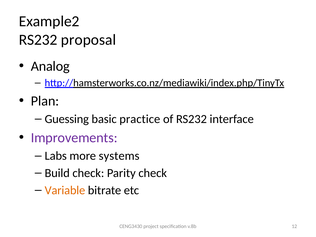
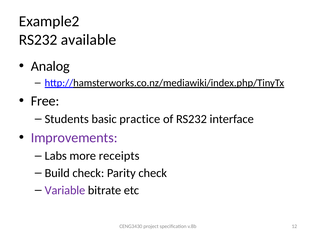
proposal: proposal -> available
Plan: Plan -> Free
Guessing: Guessing -> Students
systems: systems -> receipts
Variable colour: orange -> purple
